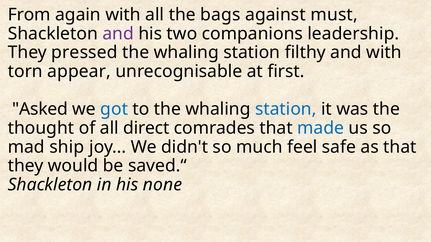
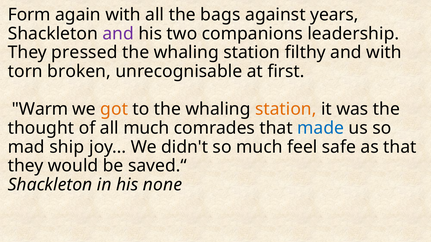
From: From -> Form
must: must -> years
appear: appear -> broken
Asked: Asked -> Warm
got colour: blue -> orange
station at (286, 109) colour: blue -> orange
all direct: direct -> much
